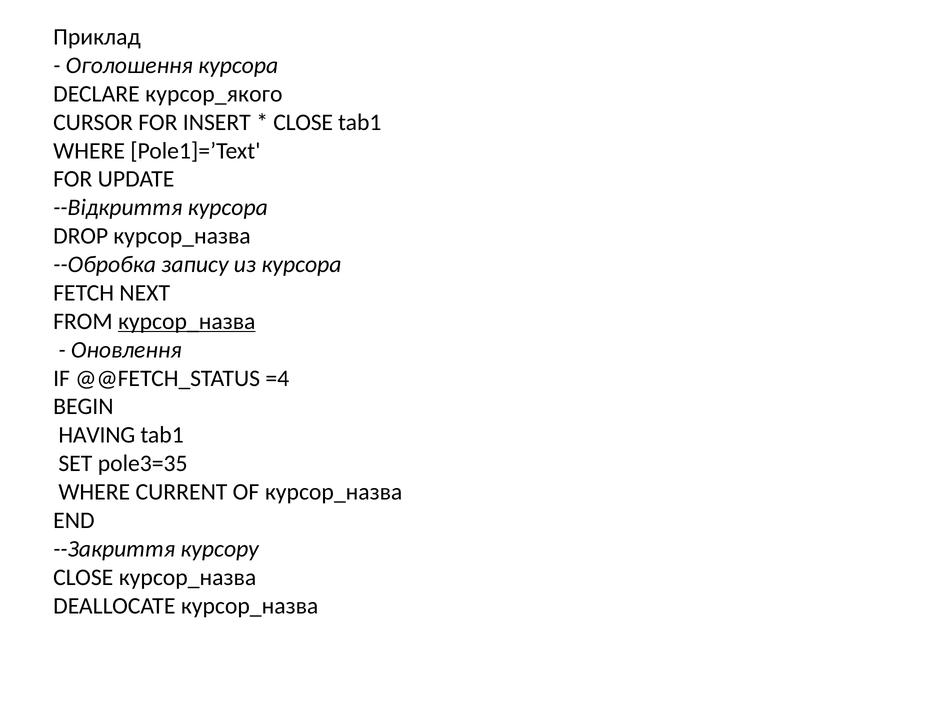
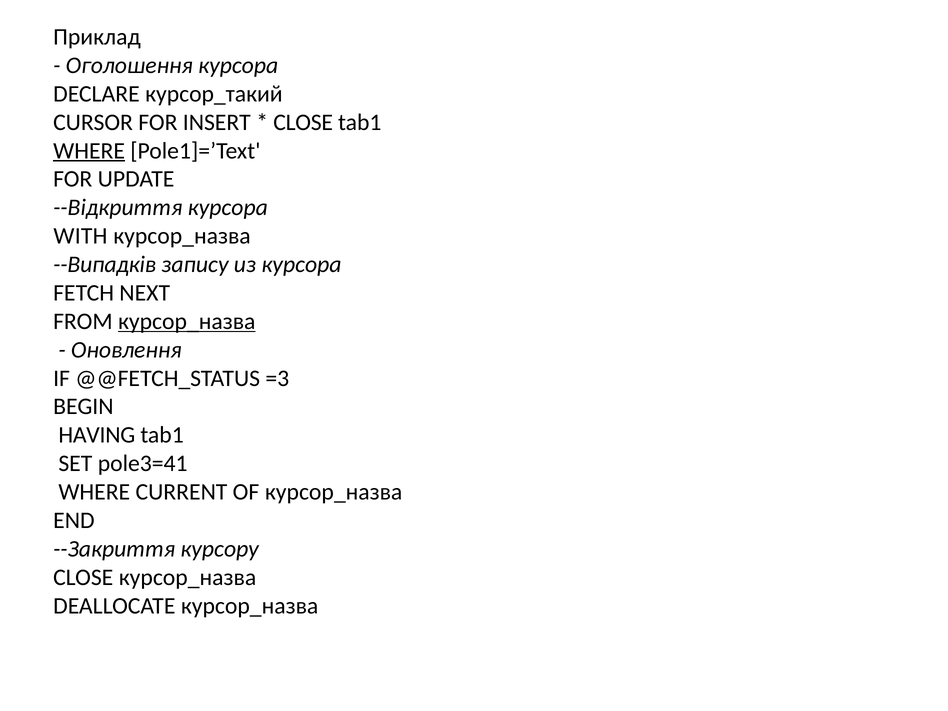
курсор_якого: курсор_якого -> курсор_такий
WHERE at (89, 151) underline: none -> present
DROP: DROP -> WITH
--Обробка: --Обробка -> --Випадків
=4: =4 -> =3
pole3=35: pole3=35 -> pole3=41
